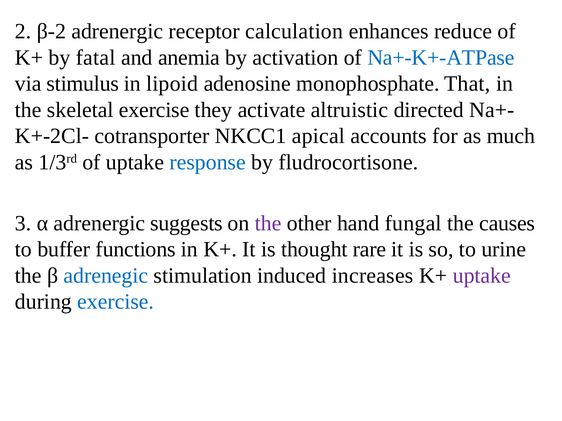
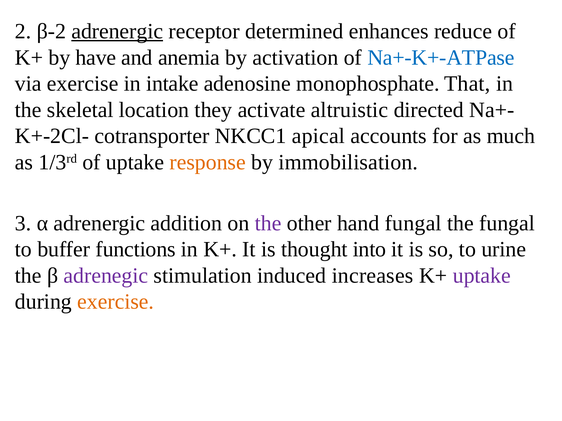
adrenergic at (117, 31) underline: none -> present
calculation: calculation -> determined
fatal: fatal -> have
via stimulus: stimulus -> exercise
lipoid: lipoid -> intake
skeletal exercise: exercise -> location
response colour: blue -> orange
fludrocortisone: fludrocortisone -> immobilisation
suggests: suggests -> addition
the causes: causes -> fungal
rare: rare -> into
adrenegic colour: blue -> purple
exercise at (116, 302) colour: blue -> orange
